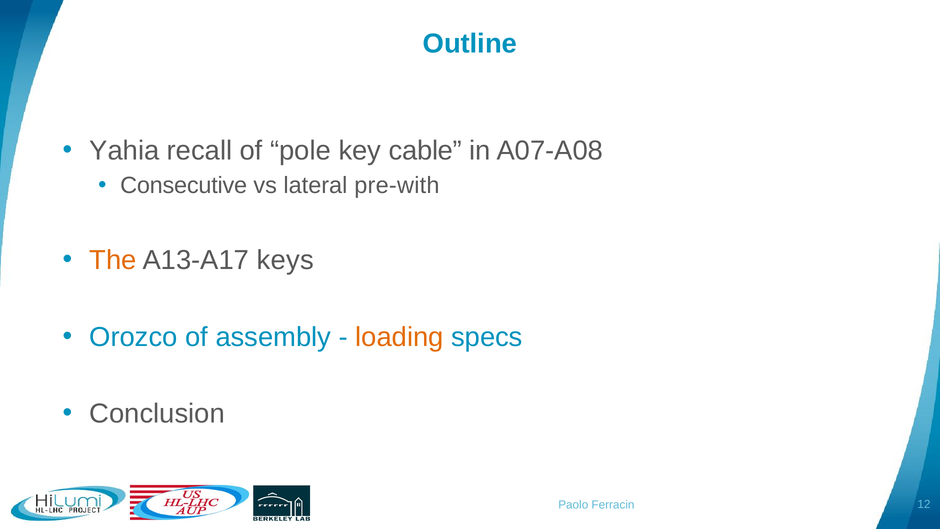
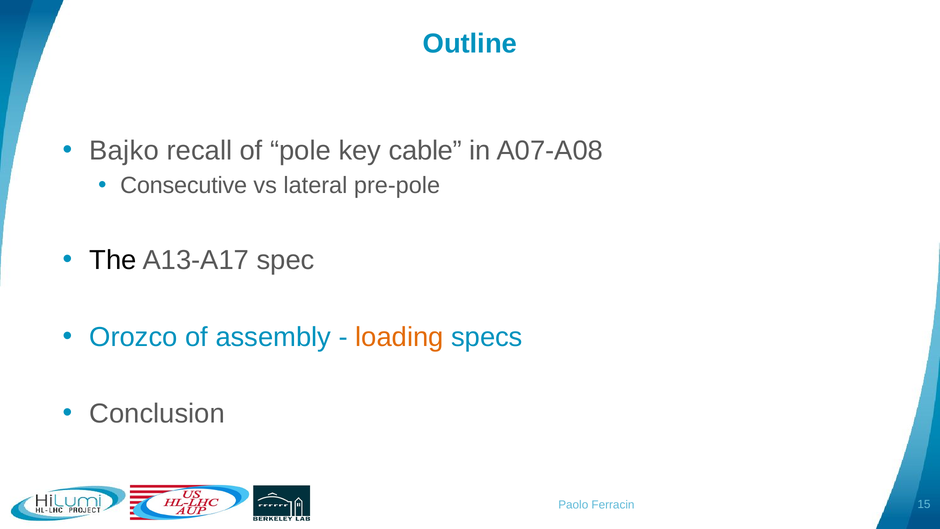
Yahia: Yahia -> Bajko
pre-with: pre-with -> pre-pole
The colour: orange -> black
keys: keys -> spec
12: 12 -> 15
